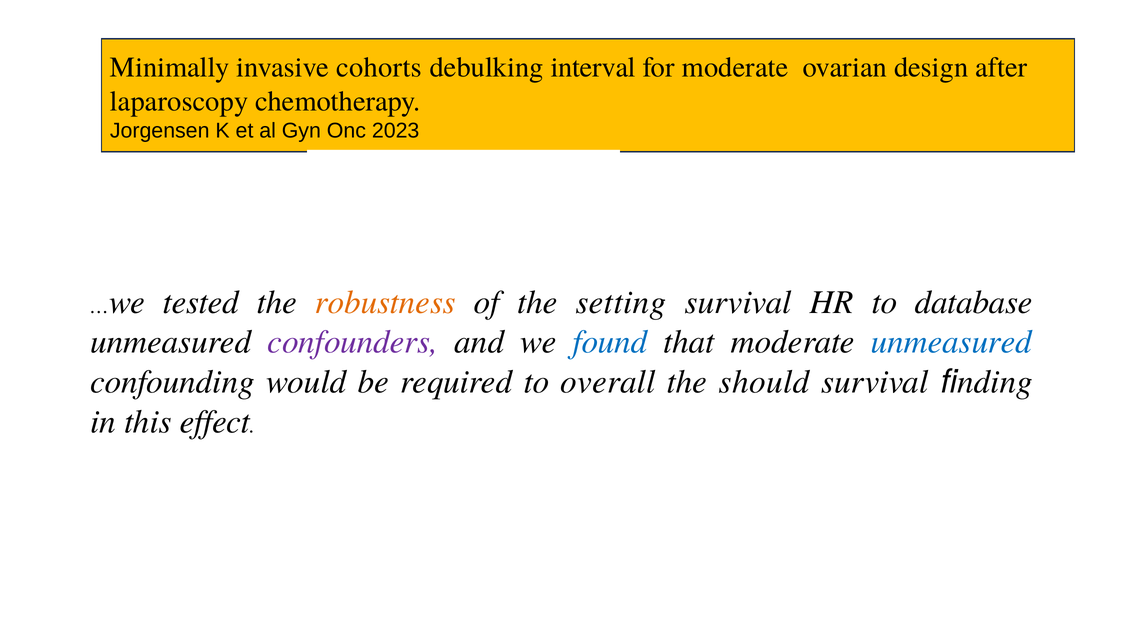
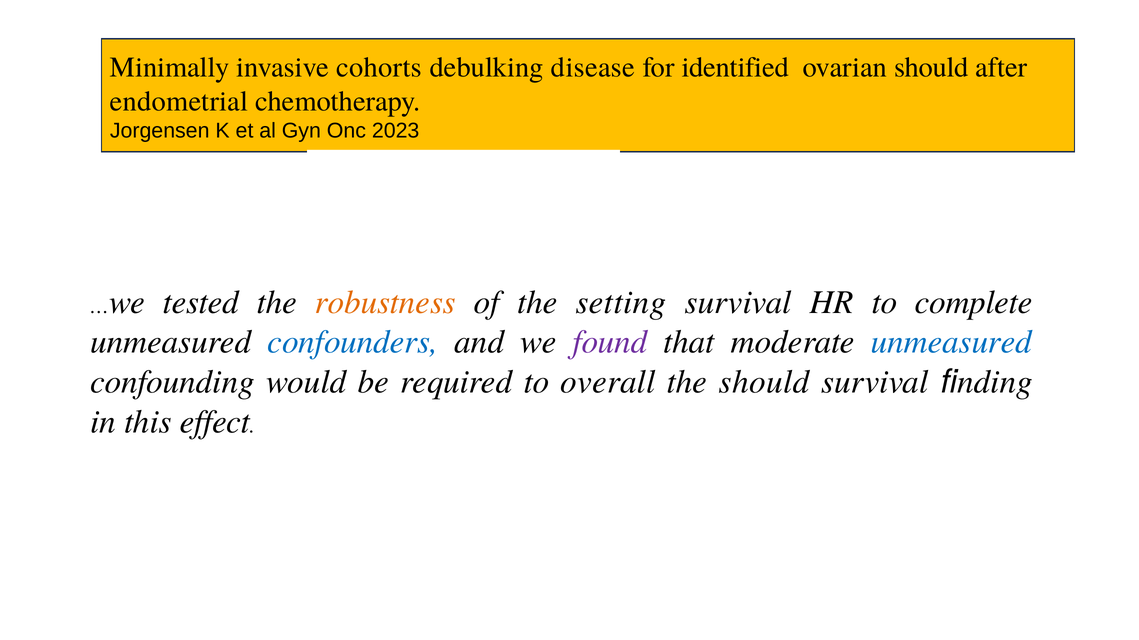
interval: interval -> disease
for moderate: moderate -> identified
ovarian design: design -> should
laparoscopy: laparoscopy -> endometrial
database: database -> complete
confounders colour: purple -> blue
found colour: blue -> purple
